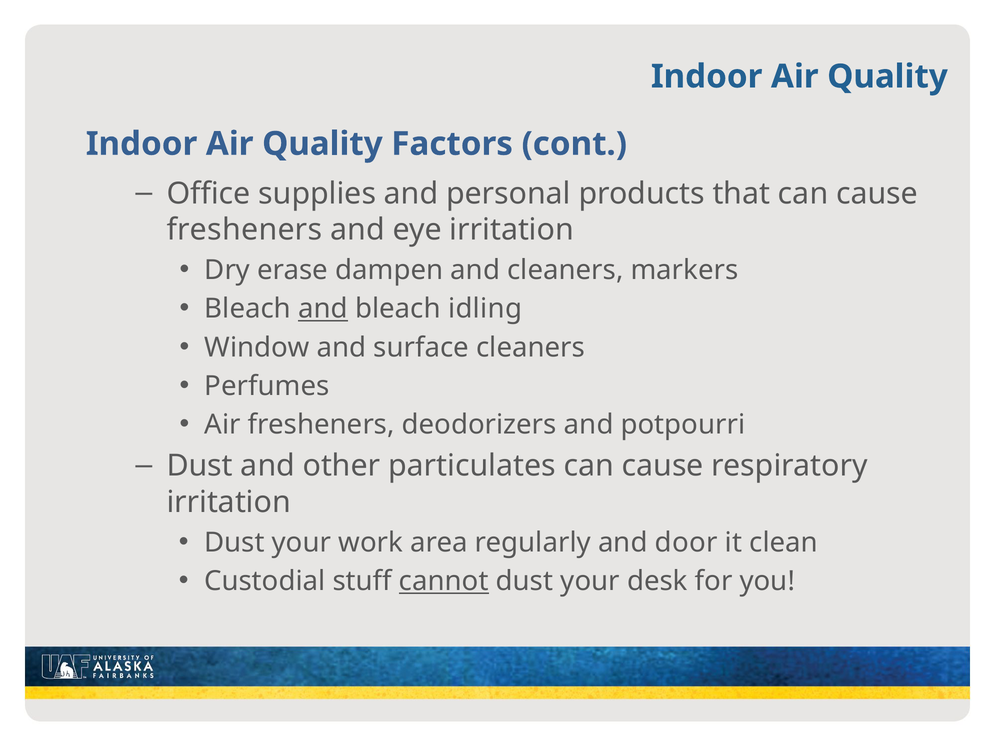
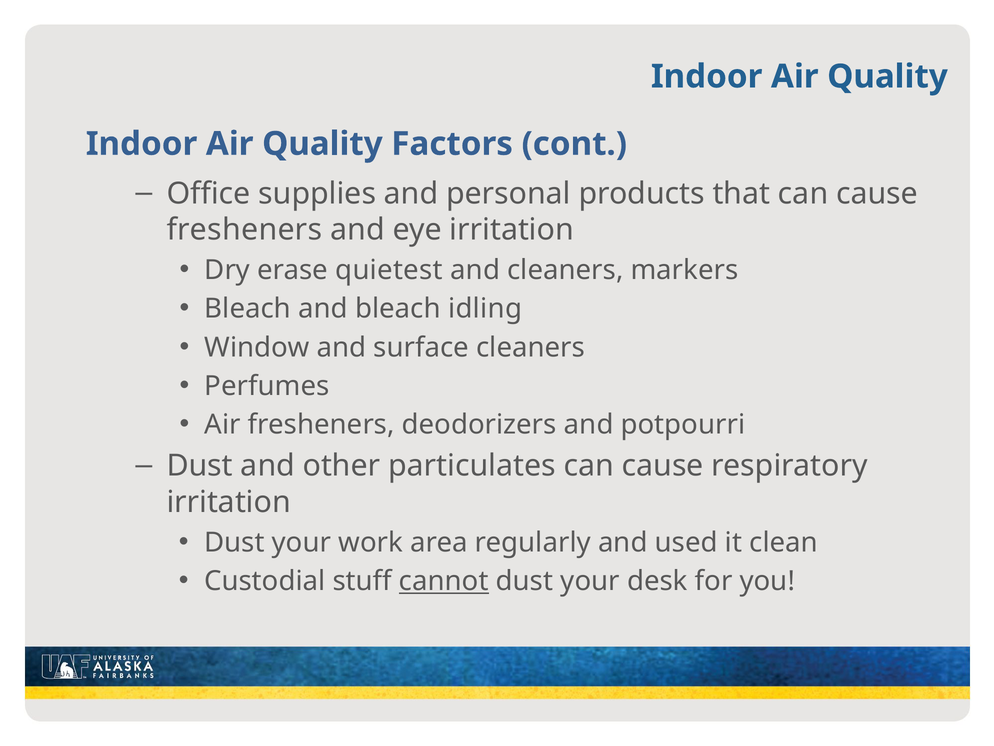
dampen: dampen -> quietest
and at (323, 309) underline: present -> none
door: door -> used
